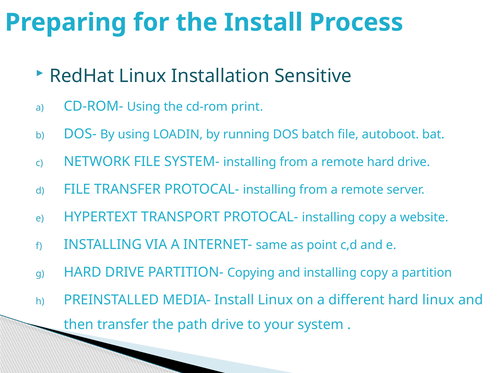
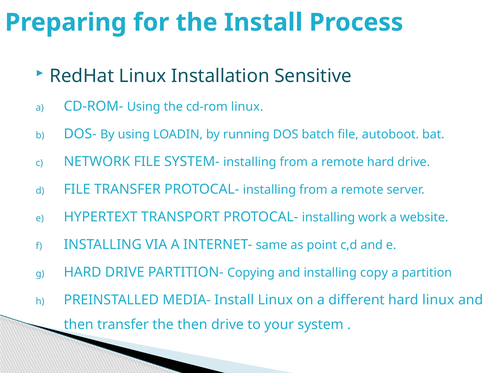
cd-rom print: print -> linux
PROTOCAL- installing copy: copy -> work
the path: path -> then
